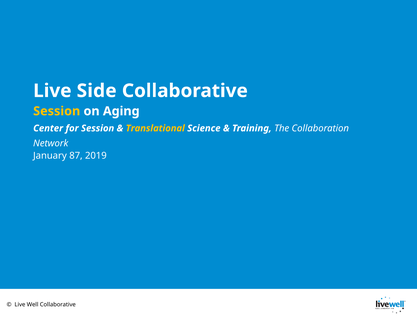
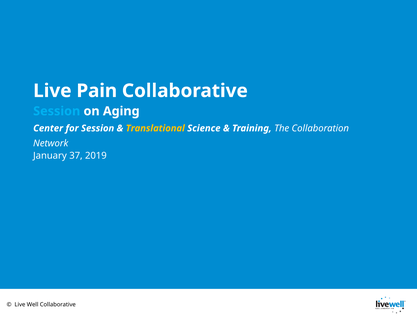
Side: Side -> Pain
Session at (57, 111) colour: yellow -> light blue
87: 87 -> 37
